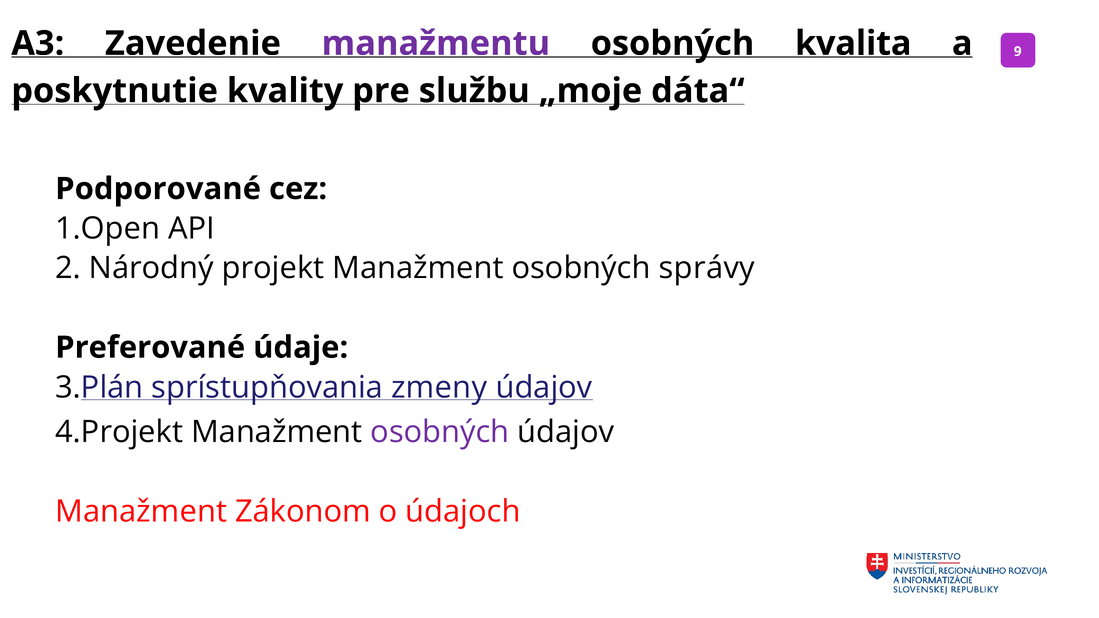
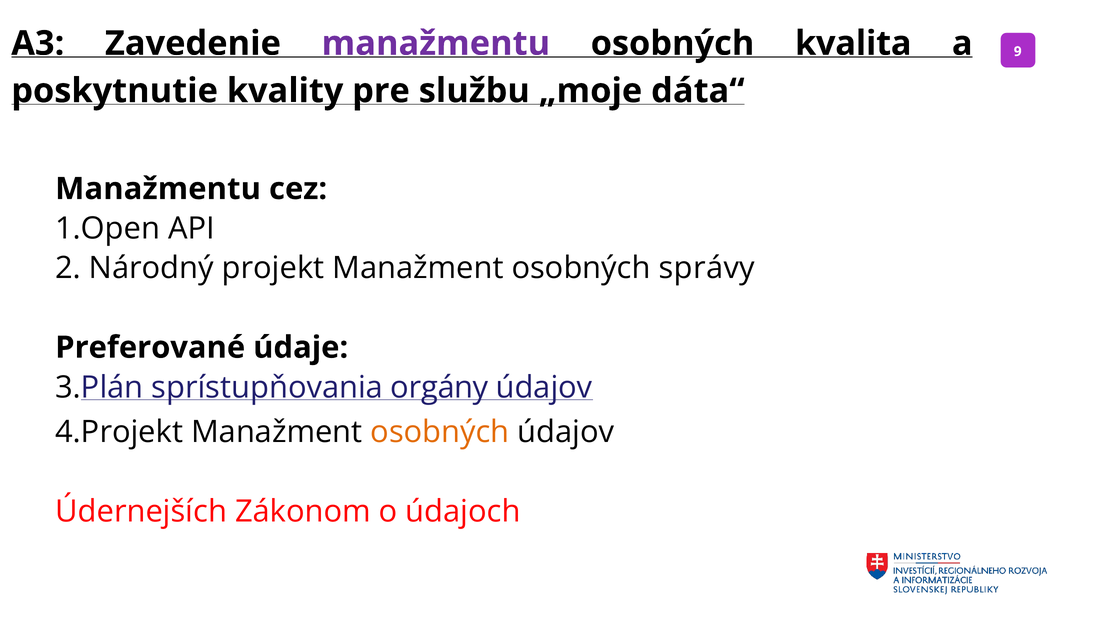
Podporované at (158, 189): Podporované -> Manažmentu
zmeny: zmeny -> orgány
osobných at (440, 432) colour: purple -> orange
Manažment at (141, 512): Manažment -> Údernejších
